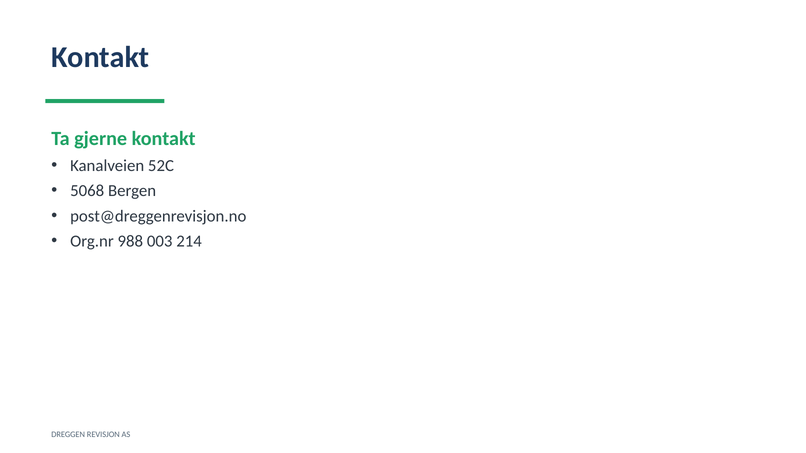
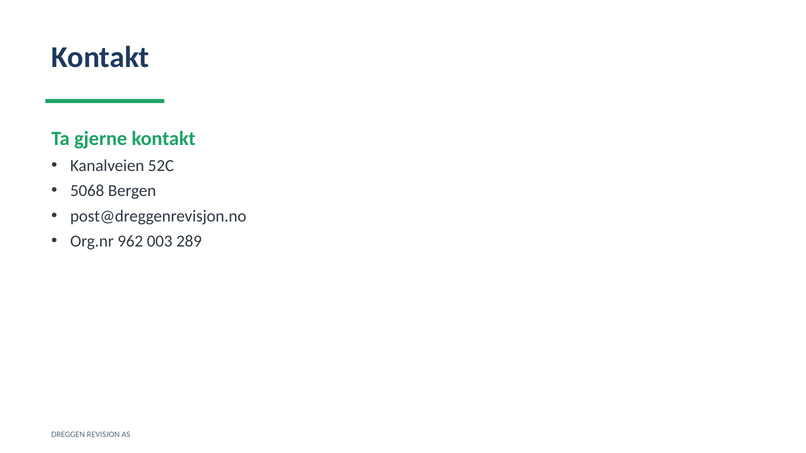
988: 988 -> 962
214: 214 -> 289
